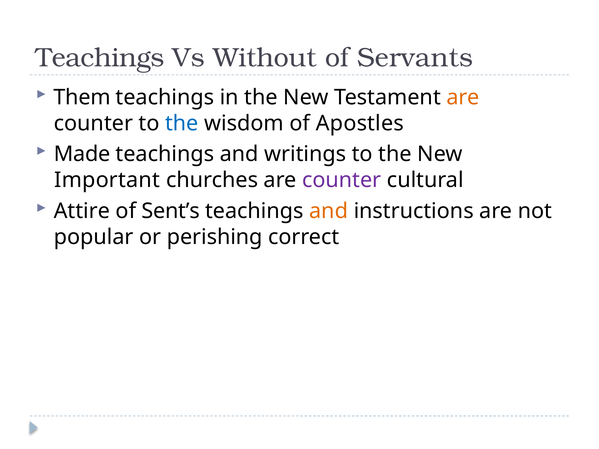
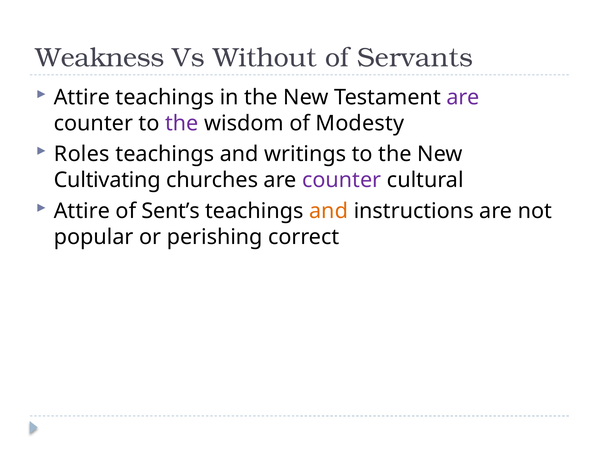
Teachings at (100, 58): Teachings -> Weakness
Them at (82, 97): Them -> Attire
are at (463, 97) colour: orange -> purple
the at (182, 123) colour: blue -> purple
Apostles: Apostles -> Modesty
Made: Made -> Roles
Important: Important -> Cultivating
